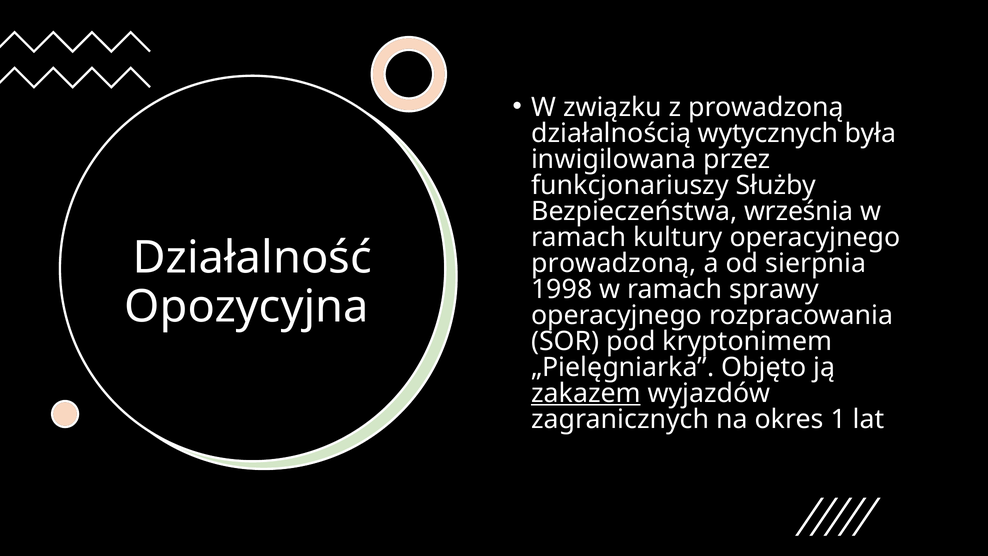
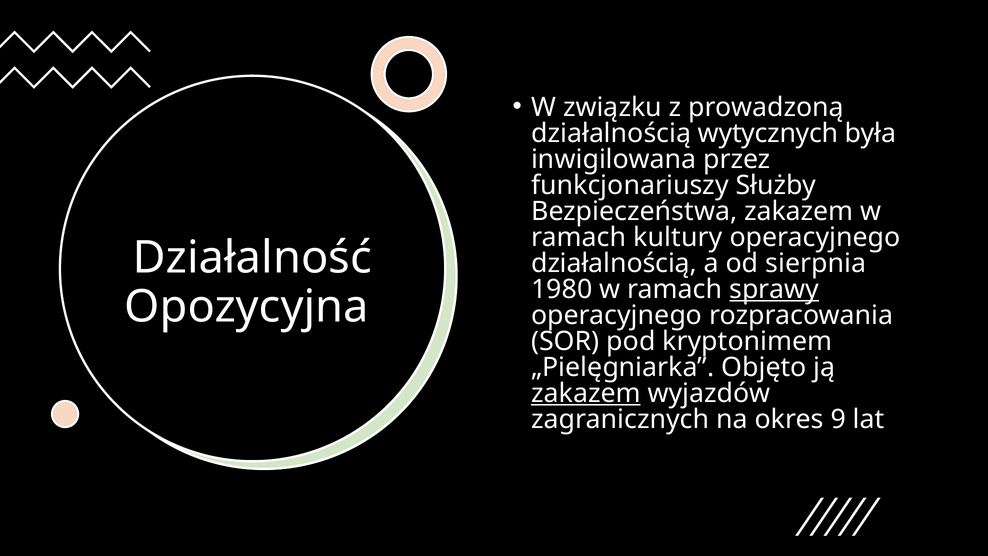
Bezpieczeństwa września: września -> zakazem
prowadzoną at (614, 263): prowadzoną -> działalnością
1998: 1998 -> 1980
sprawy underline: none -> present
1: 1 -> 9
